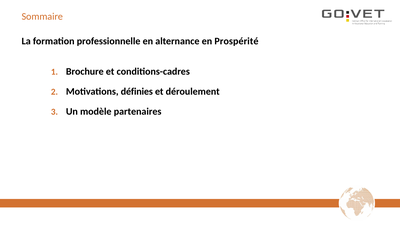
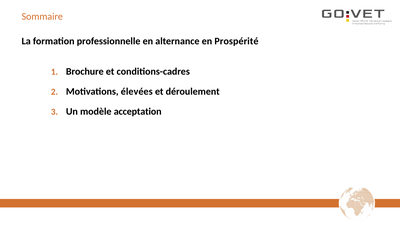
définies: définies -> élevées
partenaires: partenaires -> acceptation
